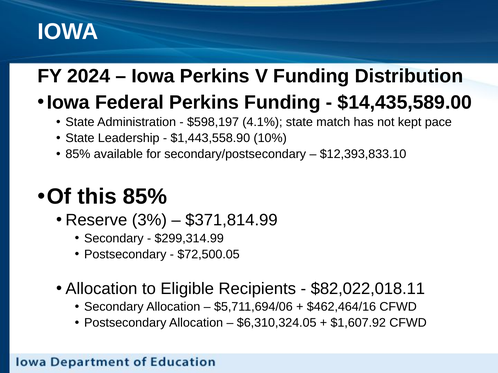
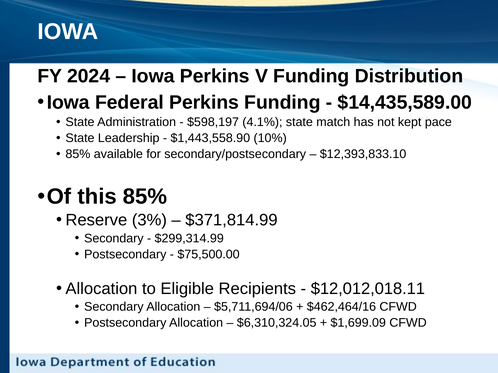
$72,500.05: $72,500.05 -> $75,500.00
$82,022,018.11: $82,022,018.11 -> $12,012,018.11
$1,607.92: $1,607.92 -> $1,699.09
